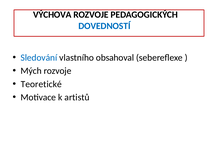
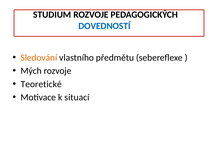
VÝCHOVA: VÝCHOVA -> STUDIUM
Sledování colour: blue -> orange
obsahoval: obsahoval -> předmětu
artistů: artistů -> situací
